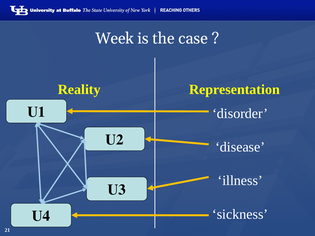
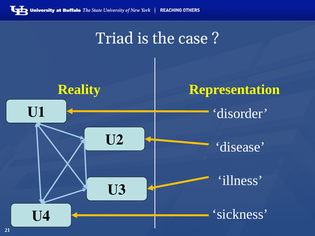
Week: Week -> Triad
